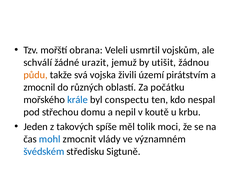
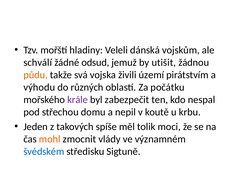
obrana: obrana -> hladiny
usmrtil: usmrtil -> dánská
urazit: urazit -> odsud
zmocnil: zmocnil -> výhodu
krále colour: blue -> purple
conspectu: conspectu -> zabezpečit
mohl colour: blue -> orange
